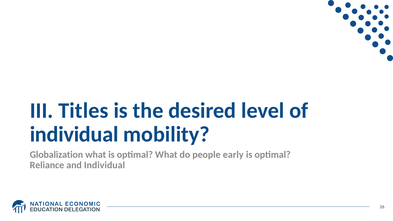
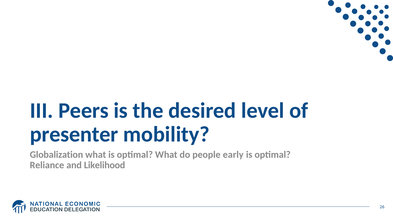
Titles: Titles -> Peers
individual at (74, 134): individual -> presenter
and Individual: Individual -> Likelihood
